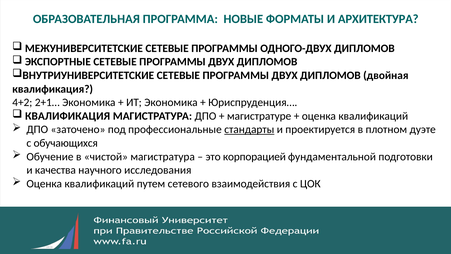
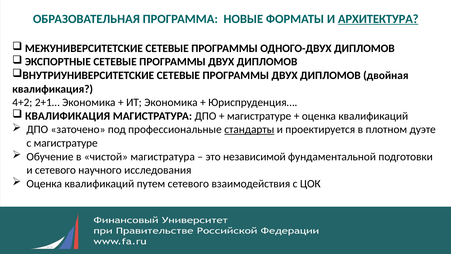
АРХИТЕКТУРА underline: none -> present
с обучающихся: обучающихся -> магистратуре
корпорацией: корпорацией -> независимой
и качества: качества -> сетевого
